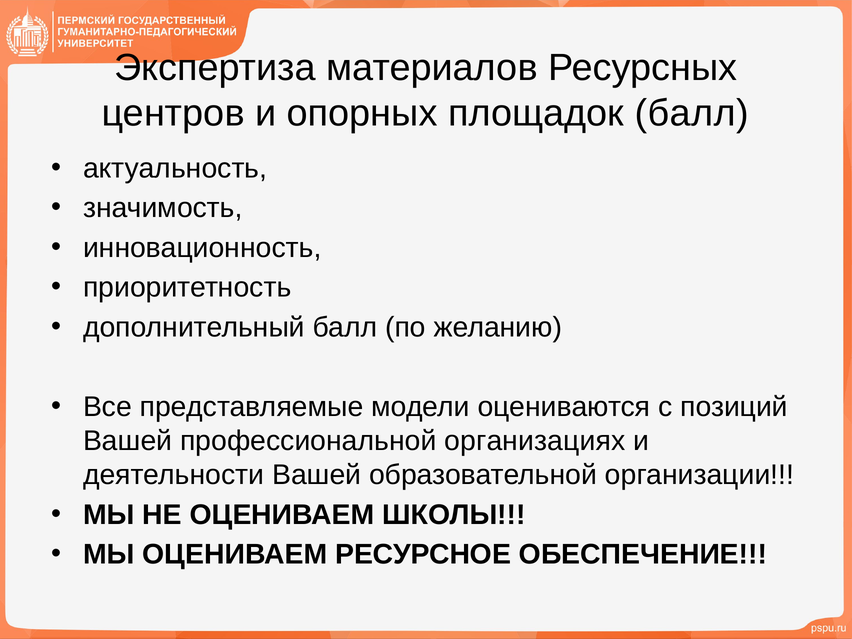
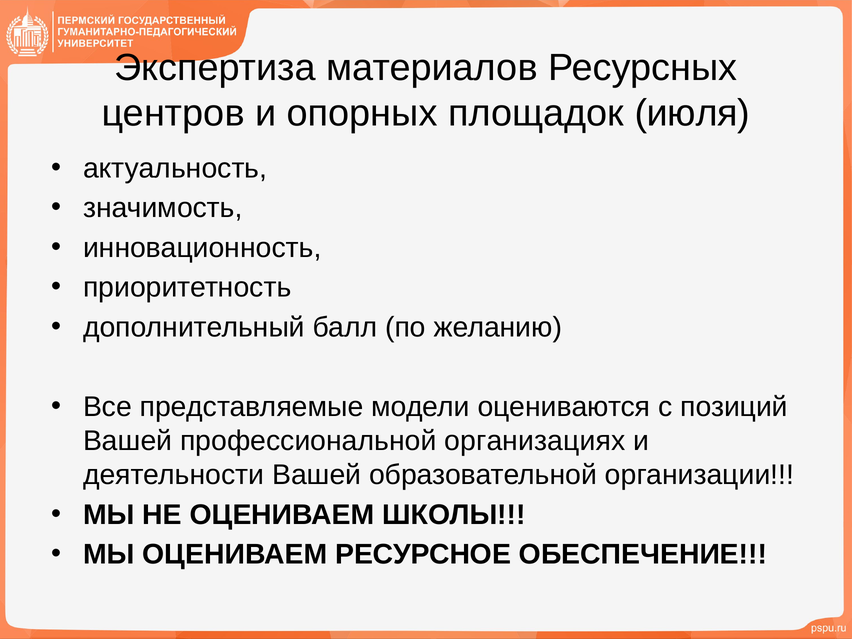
площадок балл: балл -> июля
